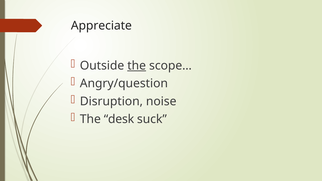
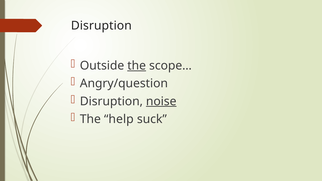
Appreciate at (101, 26): Appreciate -> Disruption
noise underline: none -> present
desk: desk -> help
